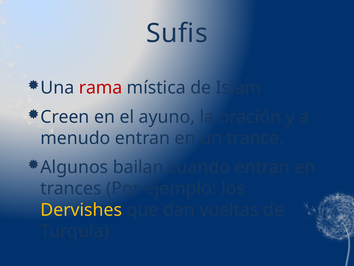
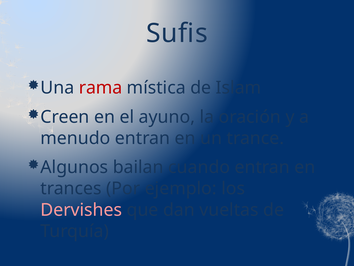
Dervishes colour: yellow -> pink
